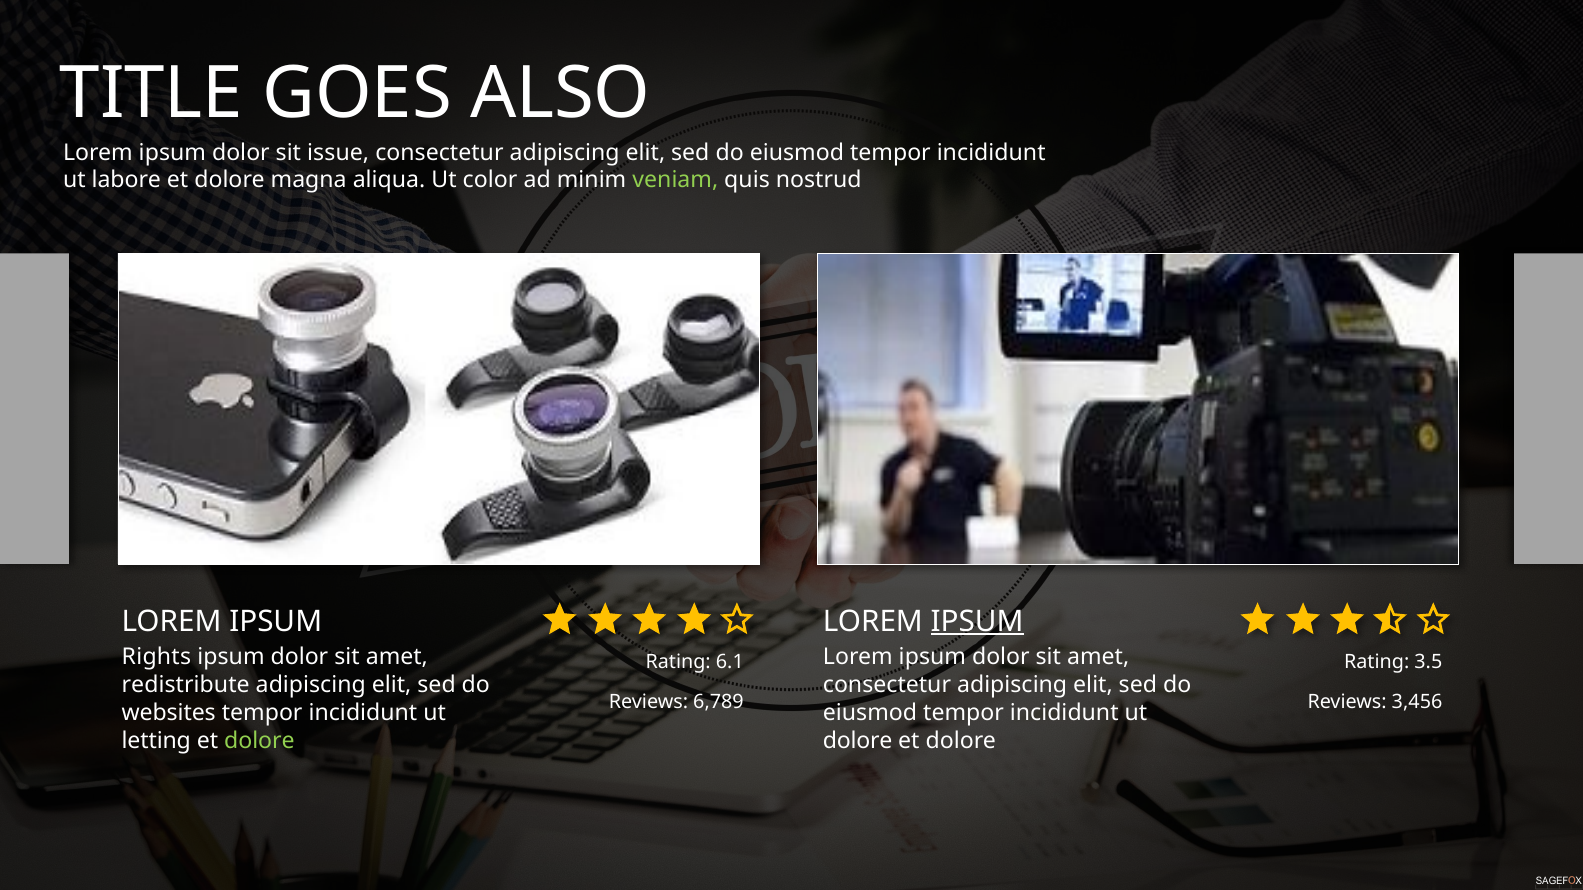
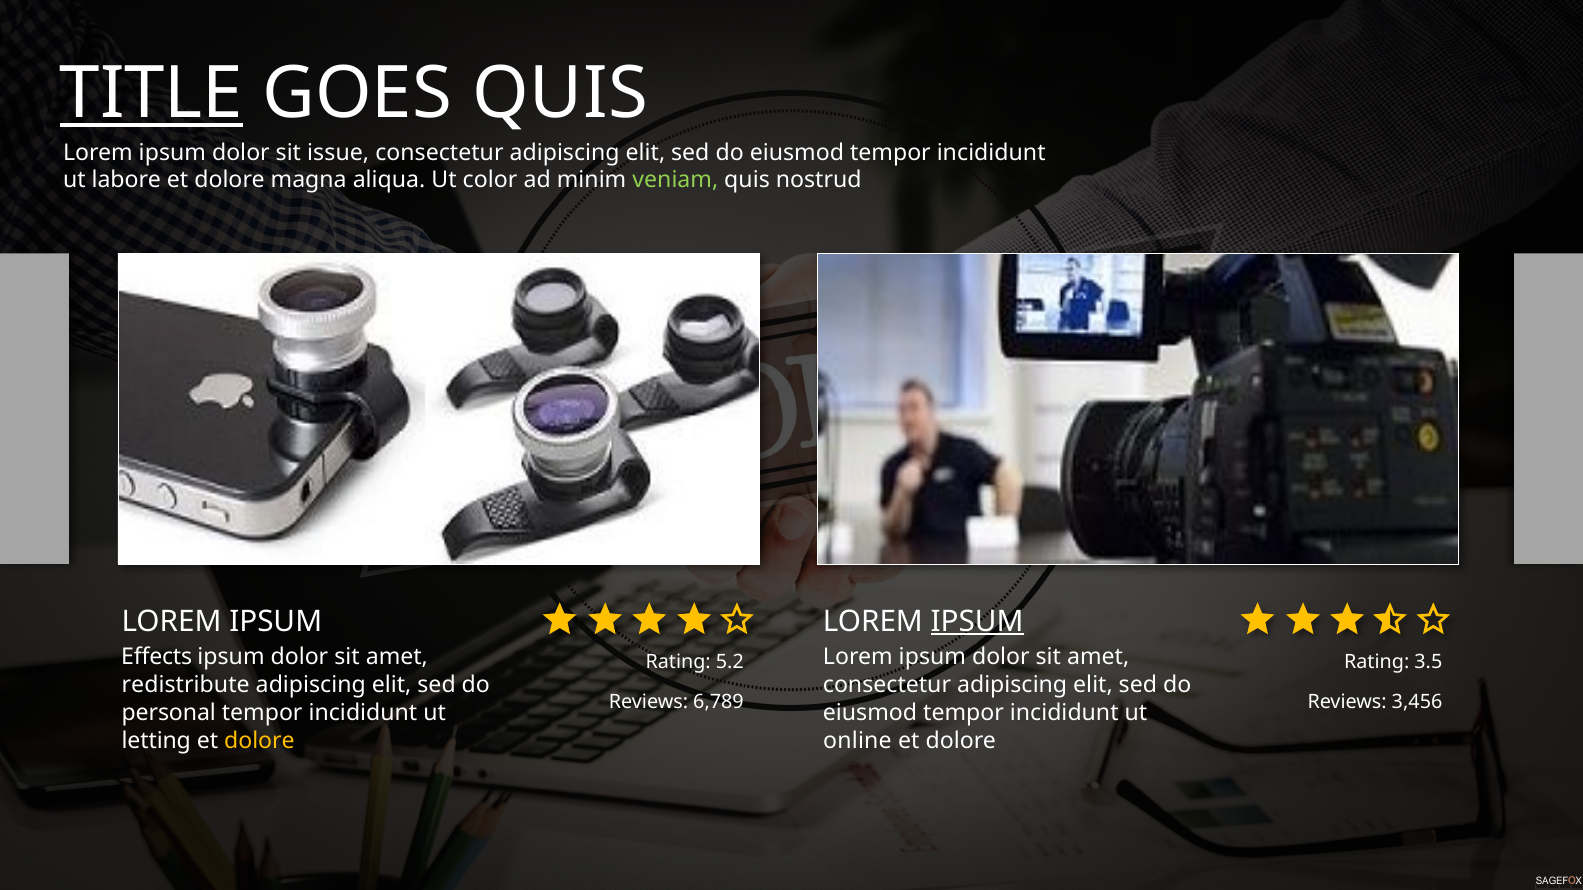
TITLE underline: none -> present
GOES ALSO: ALSO -> QUIS
Rights: Rights -> Effects
6.1: 6.1 -> 5.2
websites: websites -> personal
dolore at (259, 741) colour: light green -> yellow
dolore at (858, 741): dolore -> online
